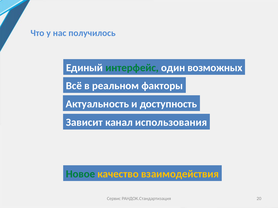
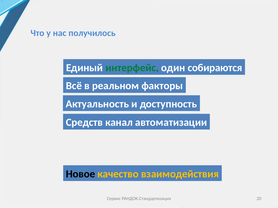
возможных: возможных -> собираются
Зависит: Зависит -> Средств
использования: использования -> автоматизации
Новое colour: green -> black
